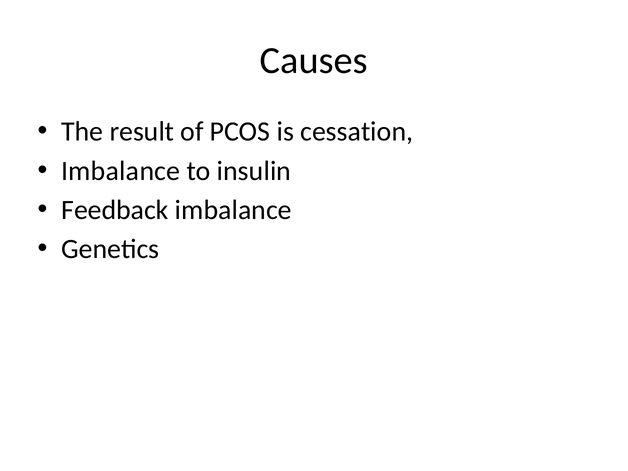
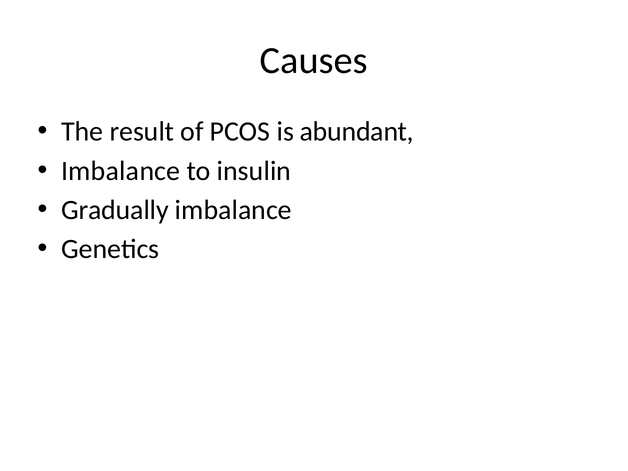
cessation: cessation -> abundant
Feedback: Feedback -> Gradually
